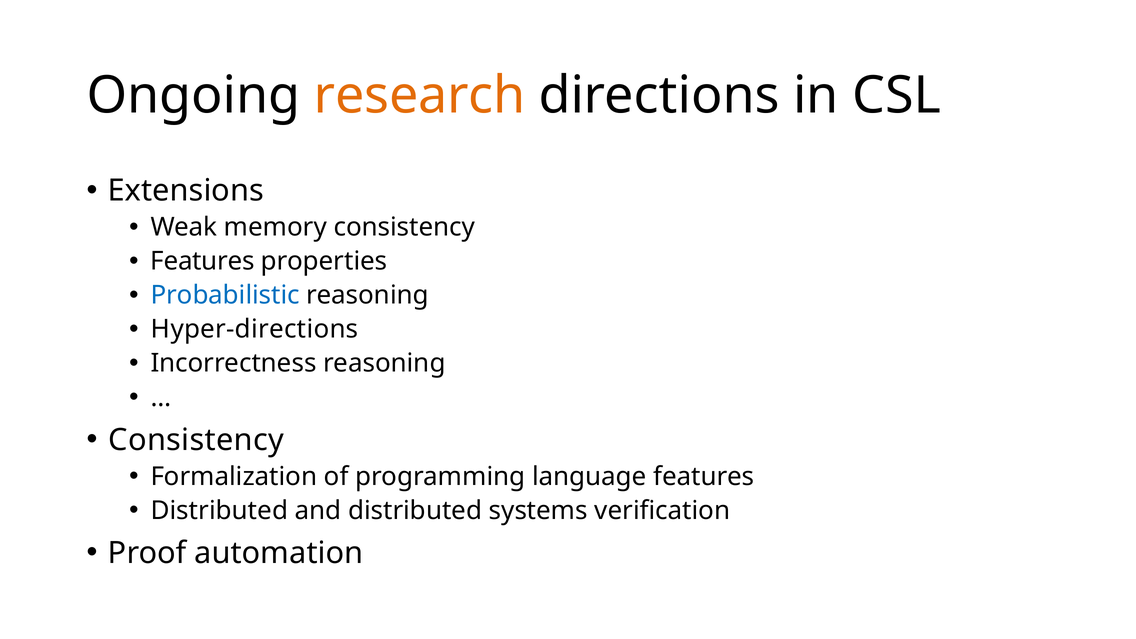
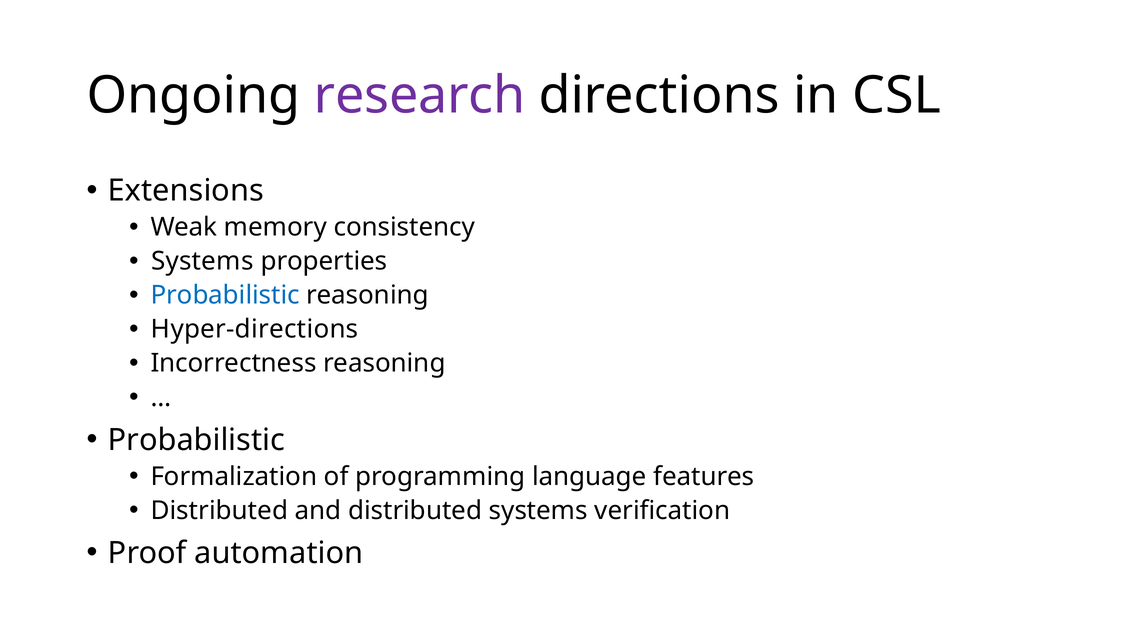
research colour: orange -> purple
Features at (203, 261): Features -> Systems
Consistency at (196, 440): Consistency -> Probabilistic
